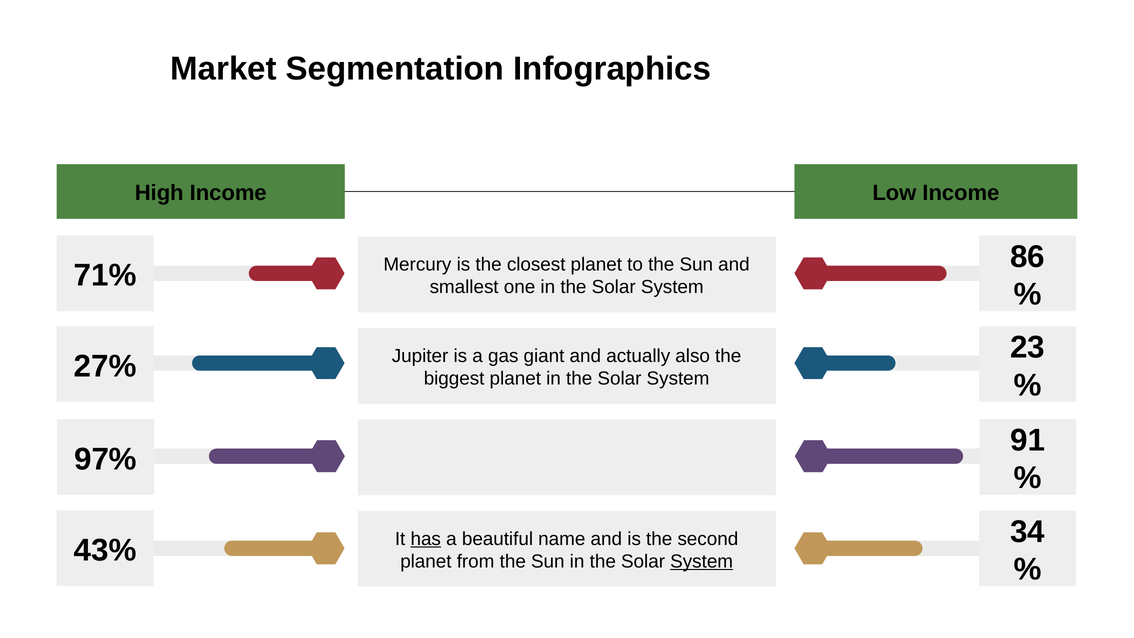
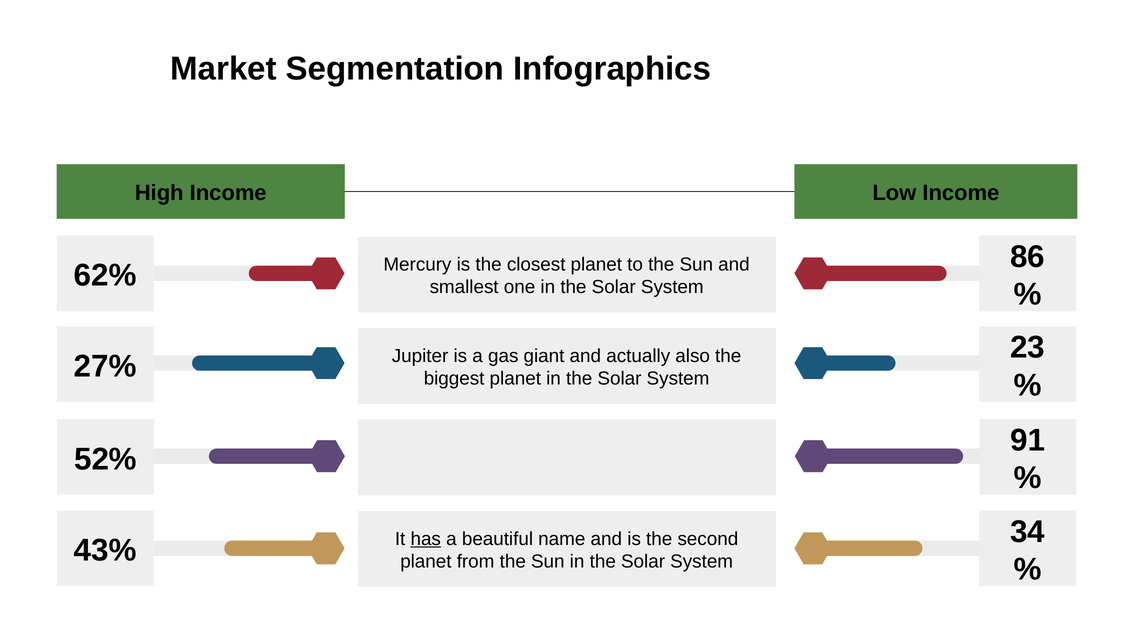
71%: 71% -> 62%
97%: 97% -> 52%
System at (702, 561) underline: present -> none
